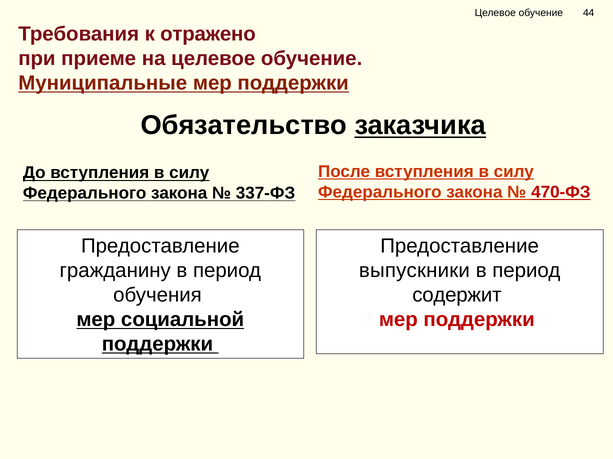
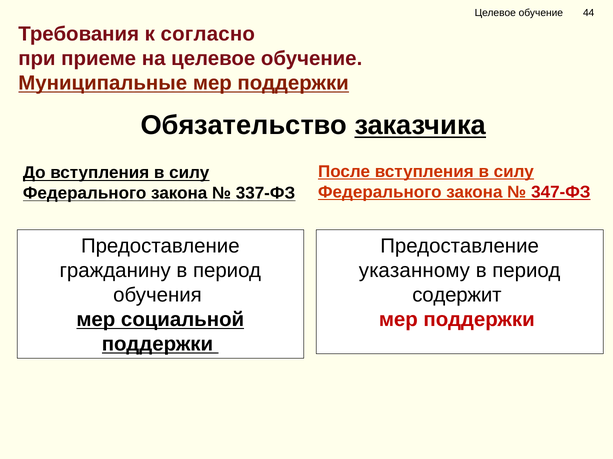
отражено: отражено -> согласно
470-ФЗ: 470-ФЗ -> 347-ФЗ
выпускники: выпускники -> указанному
